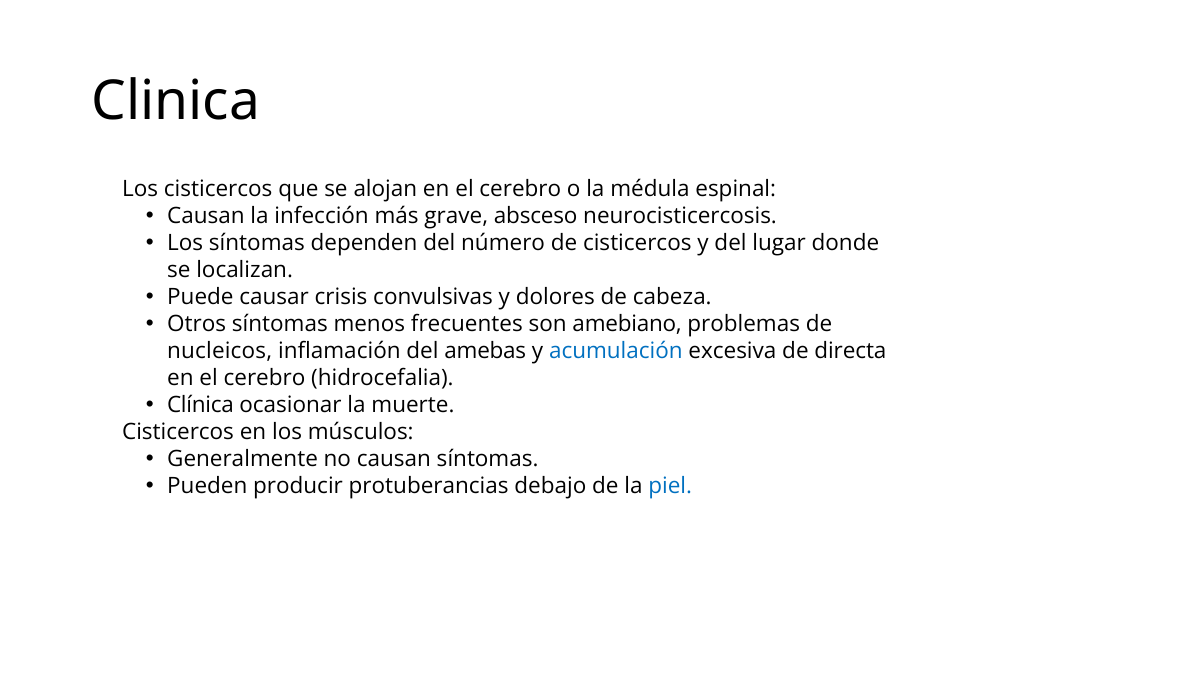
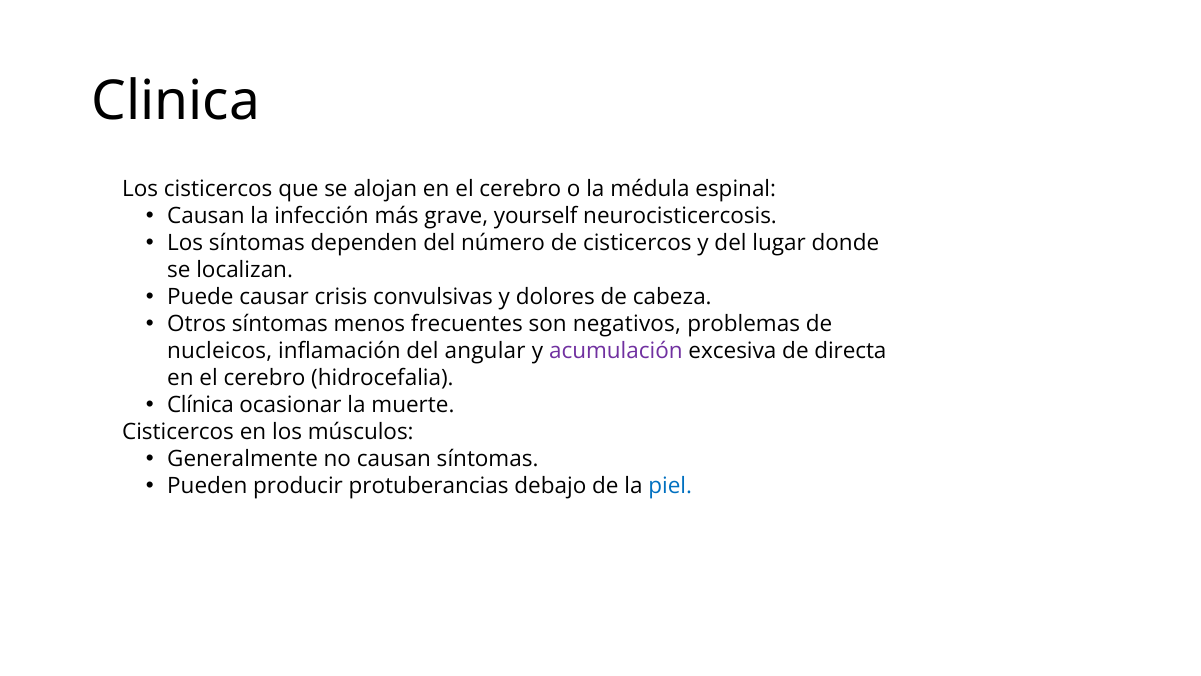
absceso: absceso -> yourself
amebiano: amebiano -> negativos
amebas: amebas -> angular
acumulación colour: blue -> purple
